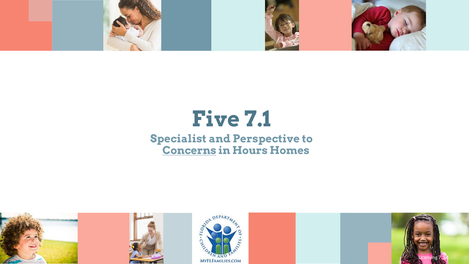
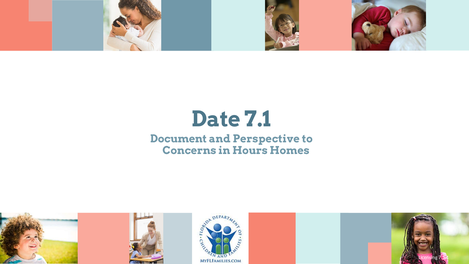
Five: Five -> Date
Specialist: Specialist -> Document
Concerns underline: present -> none
